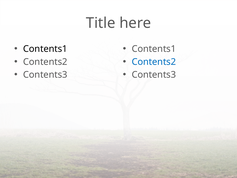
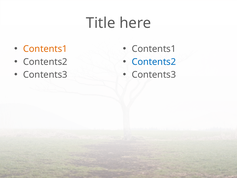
Contents1 at (45, 49) colour: black -> orange
